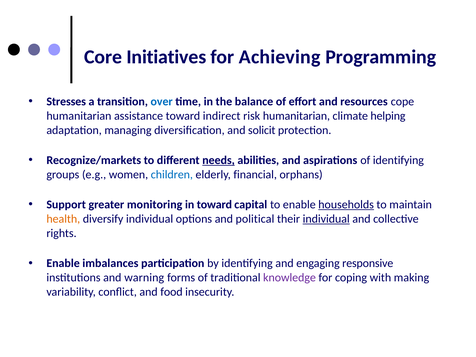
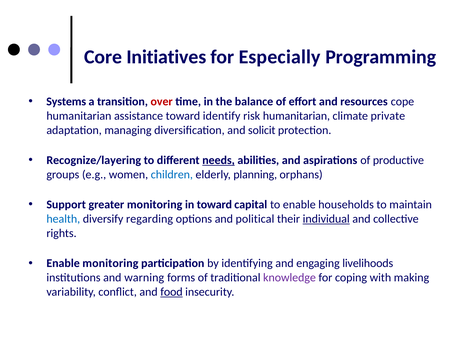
Achieving: Achieving -> Especially
Stresses: Stresses -> Systems
over colour: blue -> red
indirect: indirect -> identify
helping: helping -> private
Recognize/markets: Recognize/markets -> Recognize/layering
of identifying: identifying -> productive
financial: financial -> planning
households underline: present -> none
health colour: orange -> blue
diversify individual: individual -> regarding
Enable imbalances: imbalances -> monitoring
responsive: responsive -> livelihoods
food underline: none -> present
